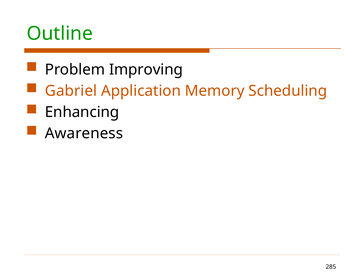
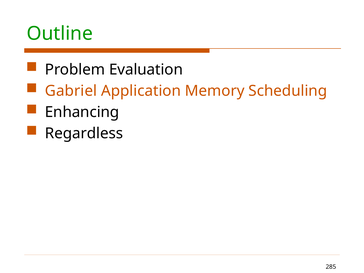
Improving: Improving -> Evaluation
Awareness: Awareness -> Regardless
